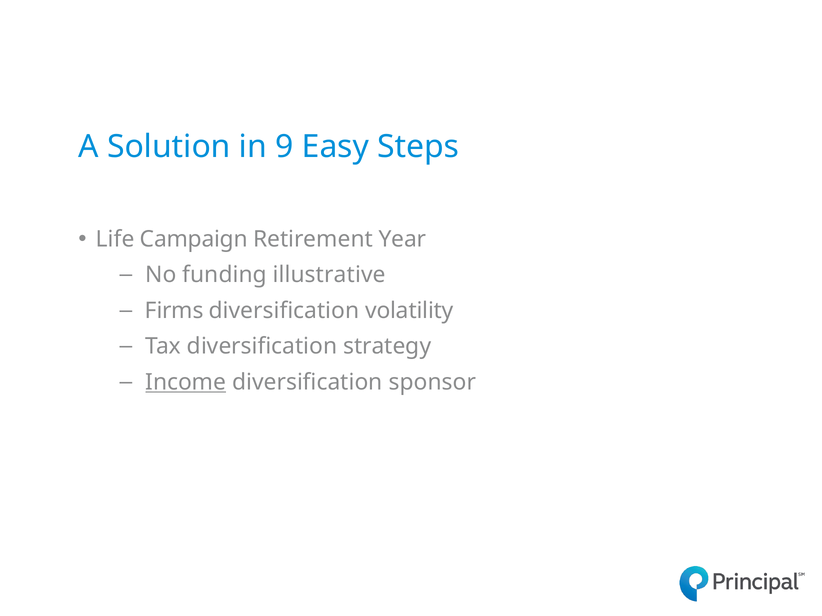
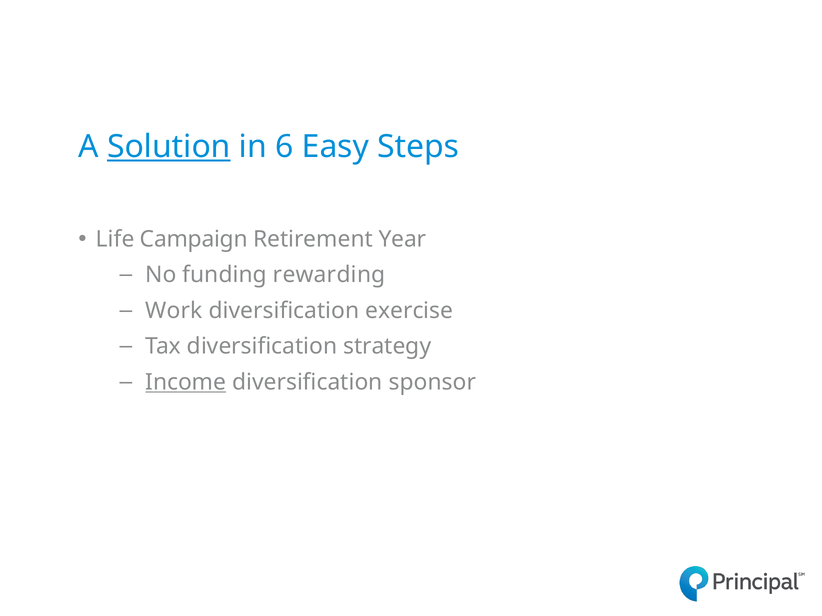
Solution underline: none -> present
9: 9 -> 6
illustrative: illustrative -> rewarding
Firms: Firms -> Work
volatility: volatility -> exercise
